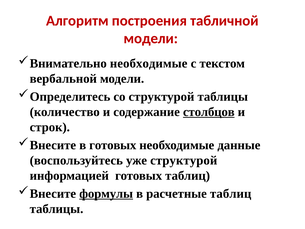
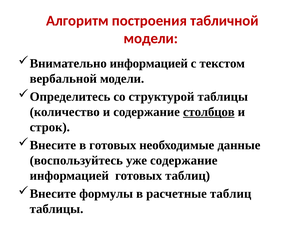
необходимые at (149, 63): необходимые -> информацией
уже структурой: структурой -> содержание
формулы underline: present -> none
